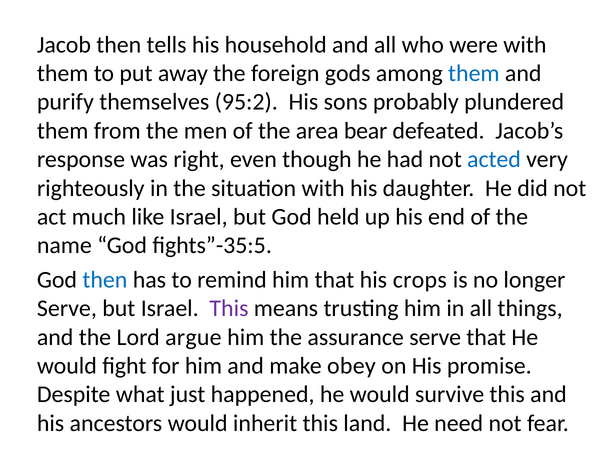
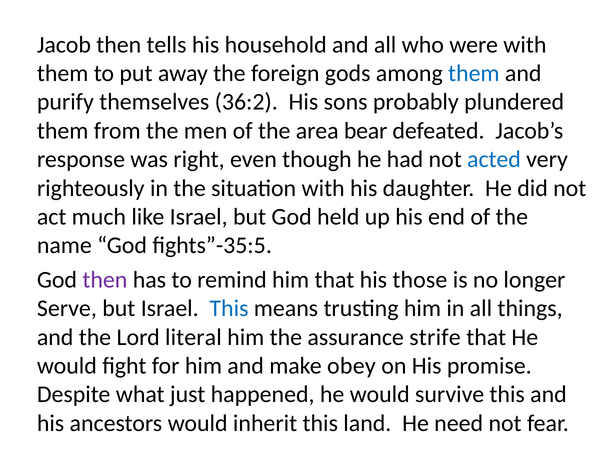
95:2: 95:2 -> 36:2
then at (105, 280) colour: blue -> purple
crops: crops -> those
This at (229, 309) colour: purple -> blue
argue: argue -> literal
assurance serve: serve -> strife
